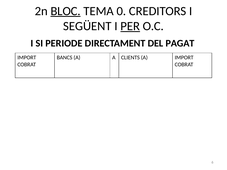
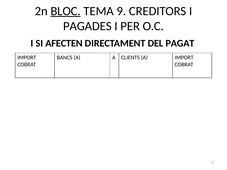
0: 0 -> 9
SEGÜENT: SEGÜENT -> PAGADES
PER underline: present -> none
PERIODE: PERIODE -> AFECTEN
